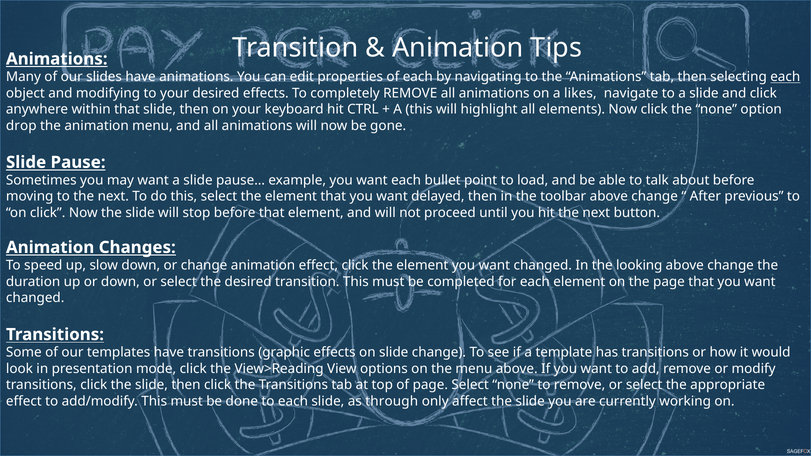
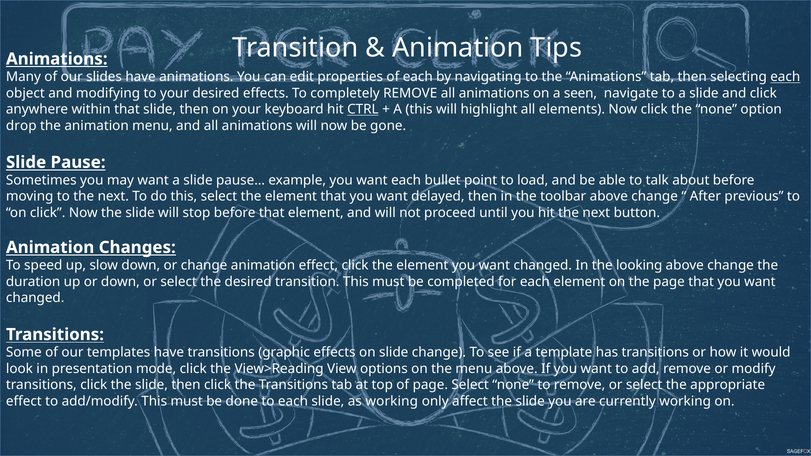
likes: likes -> seen
CTRL underline: none -> present
as through: through -> working
